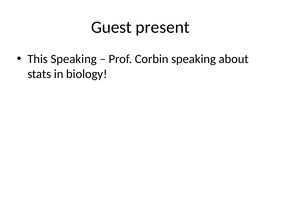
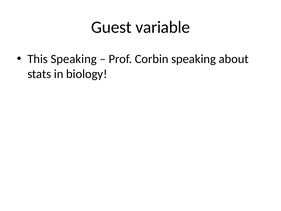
present: present -> variable
